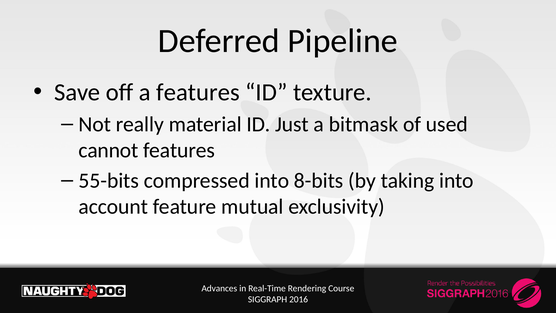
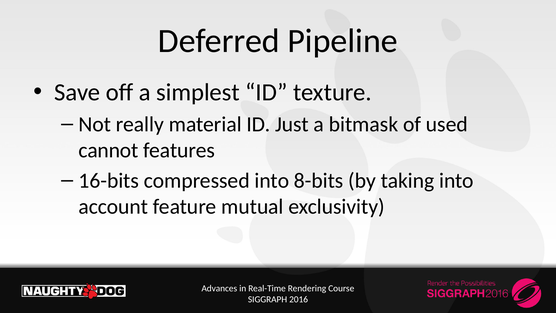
a features: features -> simplest
55-bits: 55-bits -> 16-bits
